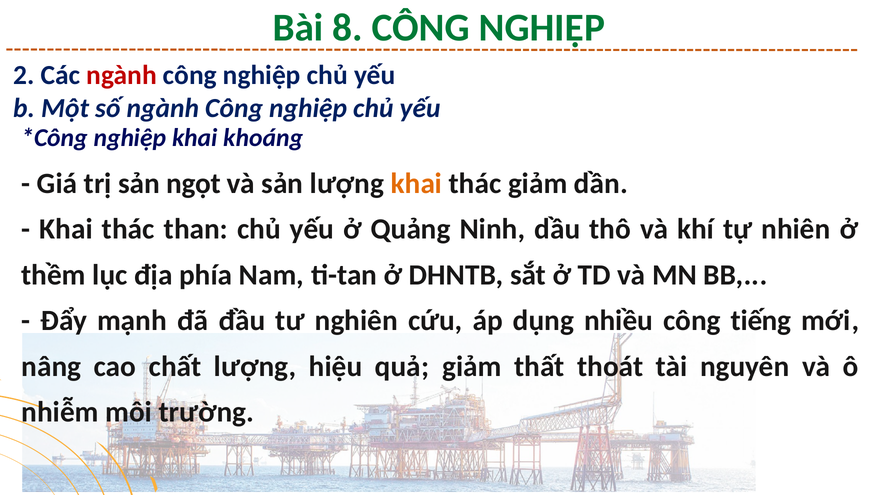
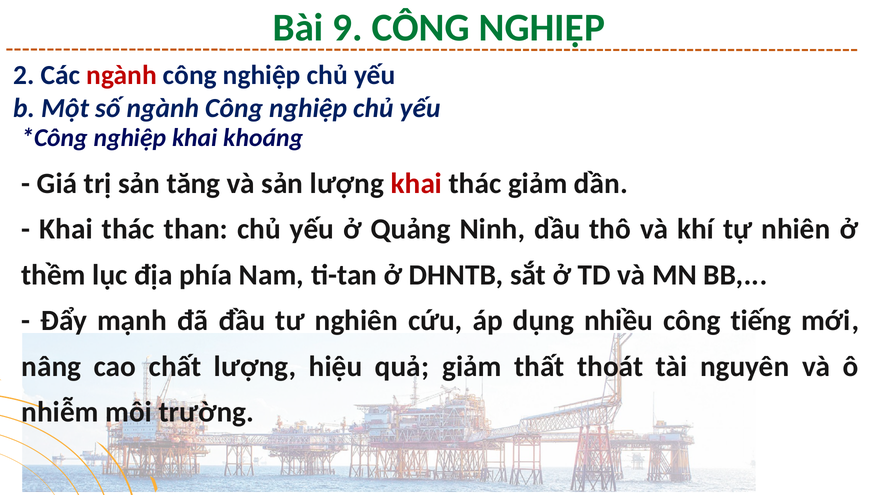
8: 8 -> 9
ngọt: ngọt -> tăng
khai at (416, 183) colour: orange -> red
